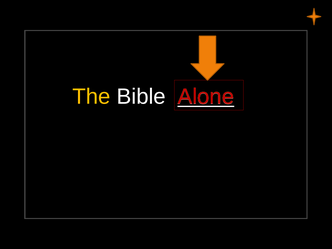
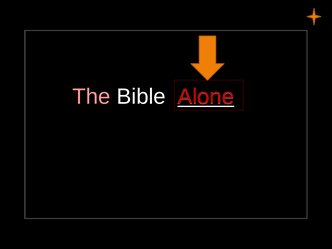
The colour: yellow -> pink
